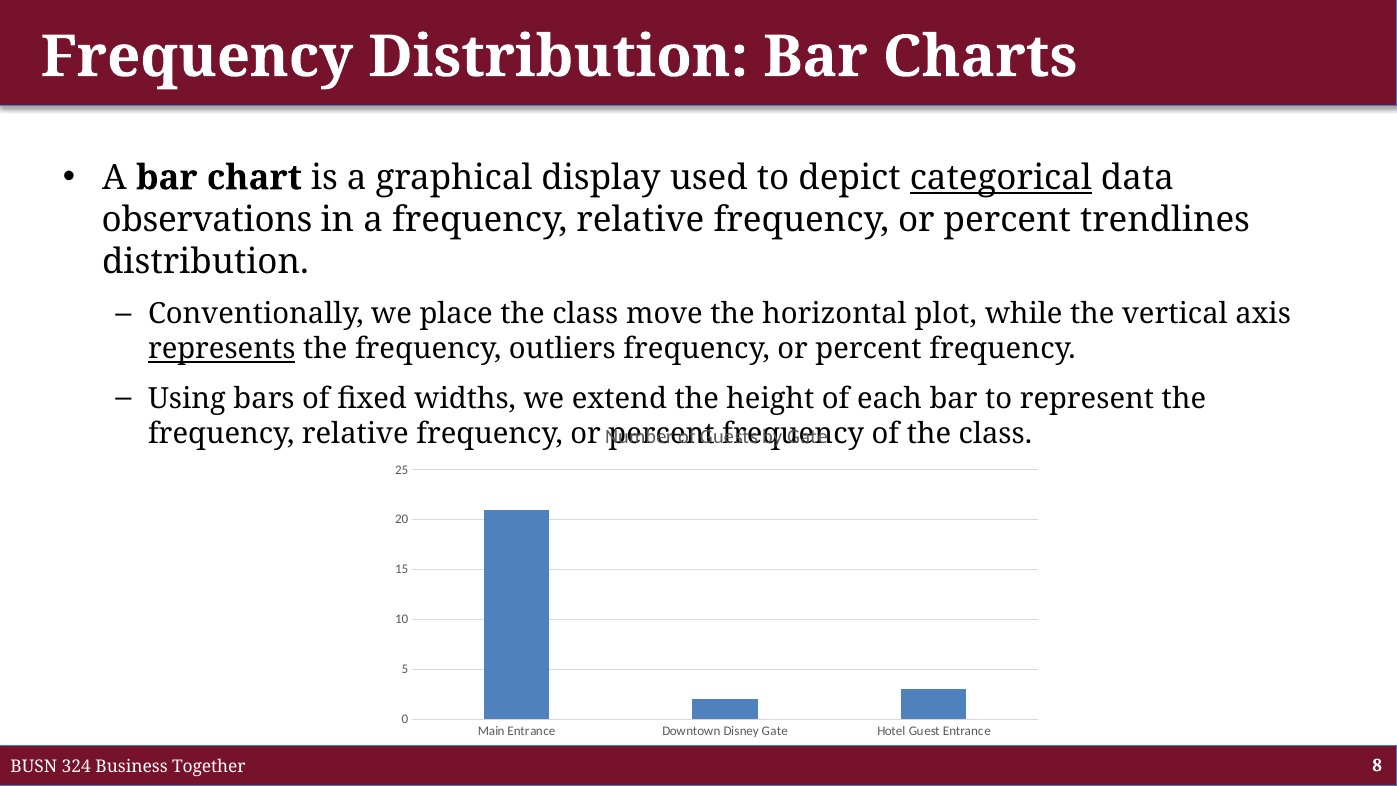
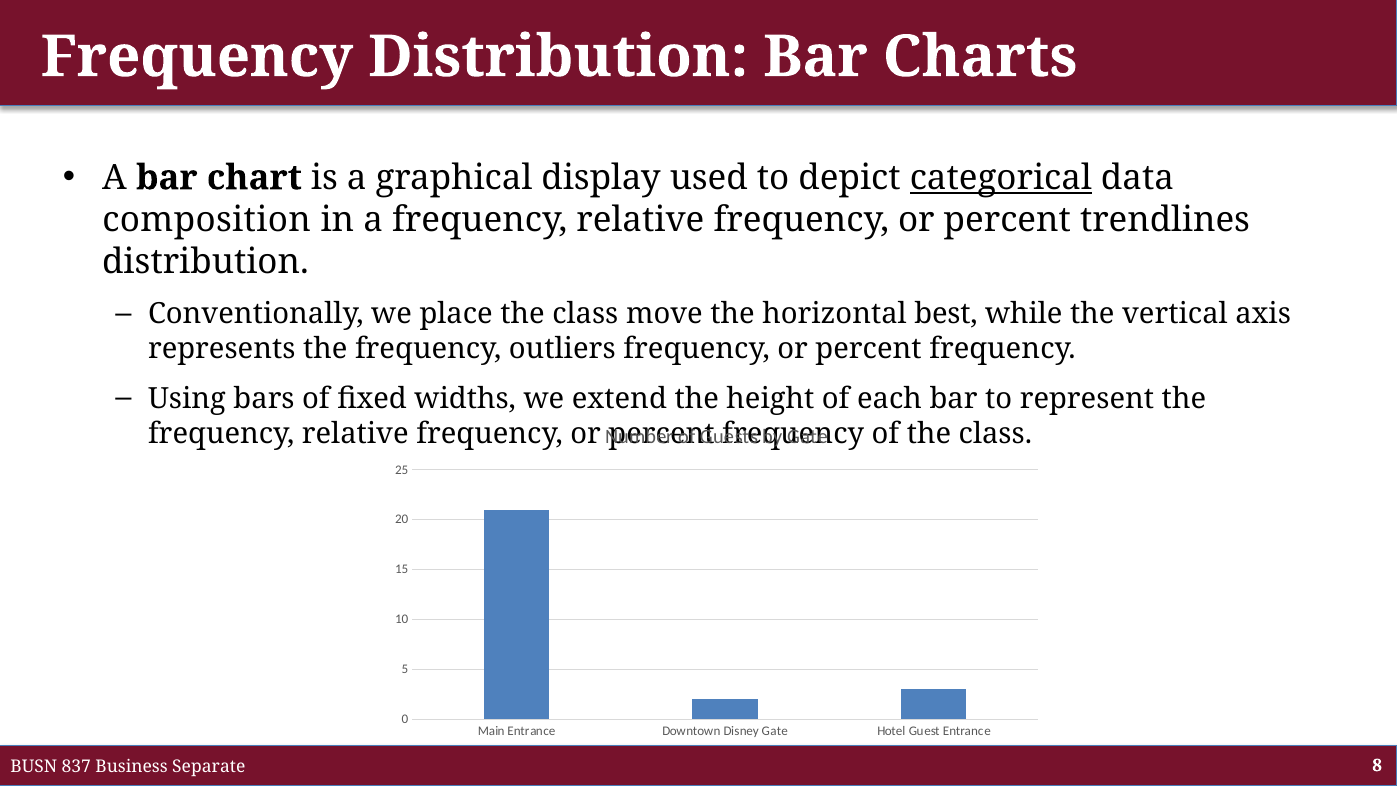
observations: observations -> composition
plot: plot -> best
represents underline: present -> none
324: 324 -> 837
Together: Together -> Separate
